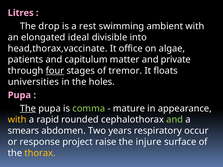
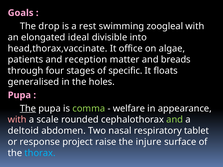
Litres: Litres -> Goals
ambient: ambient -> zoogleal
capitulum: capitulum -> reception
private: private -> breads
four underline: present -> none
tremor: tremor -> specific
universities: universities -> generalised
mature: mature -> welfare
with at (17, 120) colour: yellow -> pink
rapid: rapid -> scale
smears: smears -> deltoid
years: years -> nasal
occur: occur -> tablet
thorax colour: yellow -> light blue
